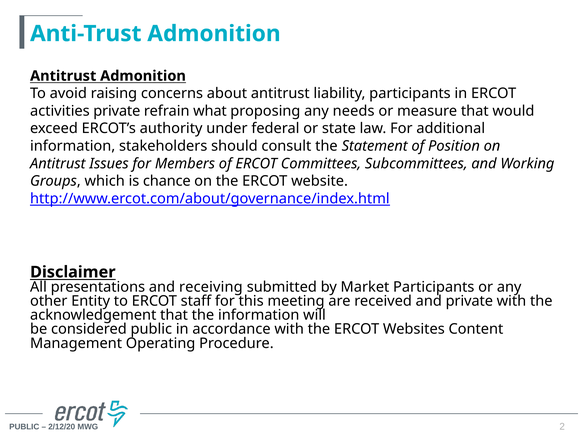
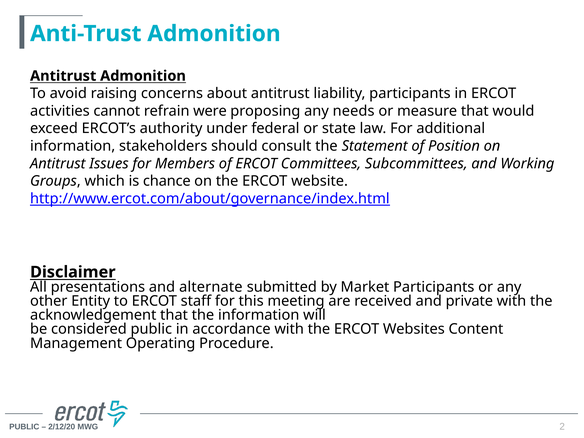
activities private: private -> cannot
what: what -> were
receiving: receiving -> alternate
